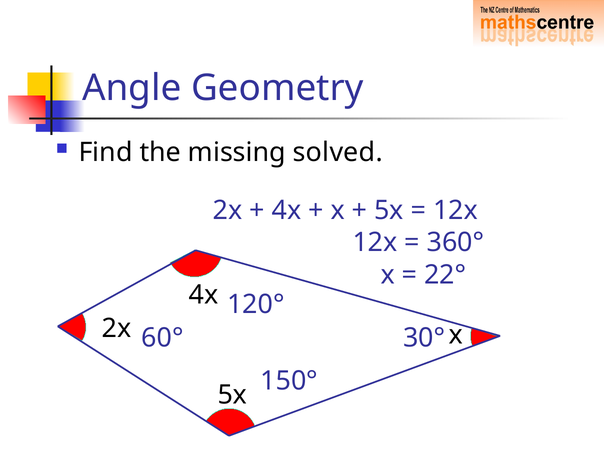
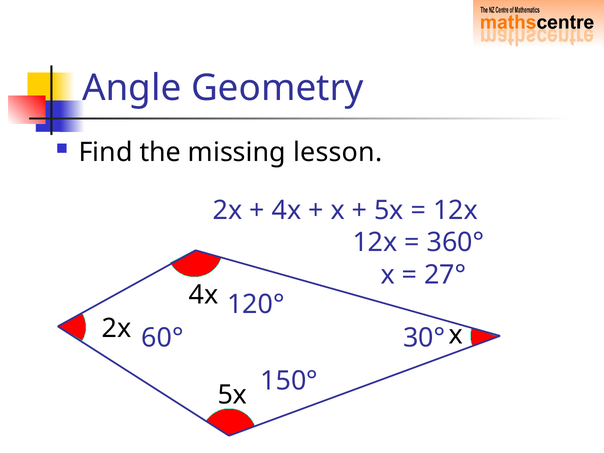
solved: solved -> lesson
22°: 22° -> 27°
